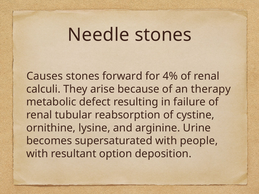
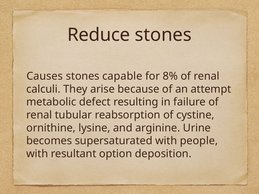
Needle: Needle -> Reduce
forward: forward -> capable
4%: 4% -> 8%
therapy: therapy -> attempt
